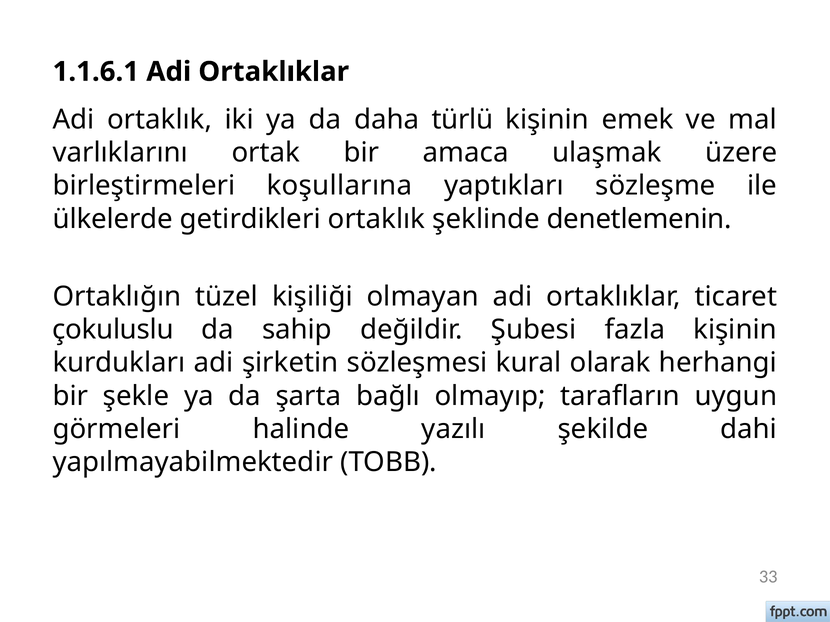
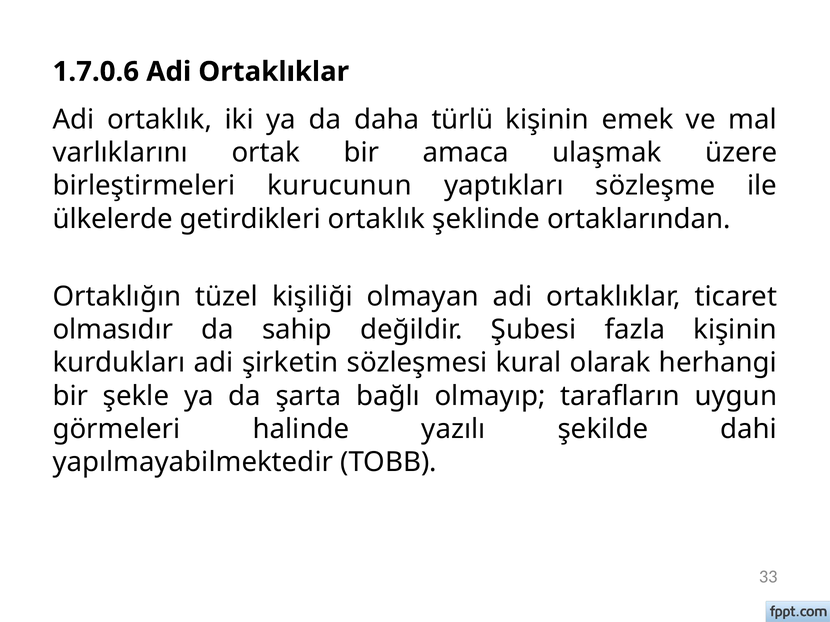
1.1.6.1: 1.1.6.1 -> 1.7.0.6
koşullarına: koşullarına -> kurucunun
denetlemenin: denetlemenin -> ortaklarından
çokuluslu: çokuluslu -> olmasıdır
